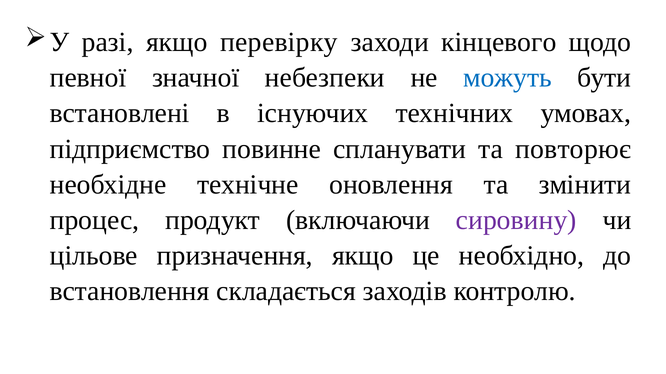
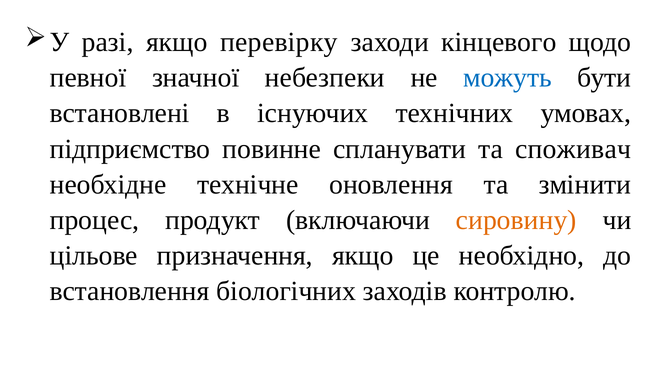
повторює: повторює -> споживач
сировину colour: purple -> orange
складається: складається -> біологічних
